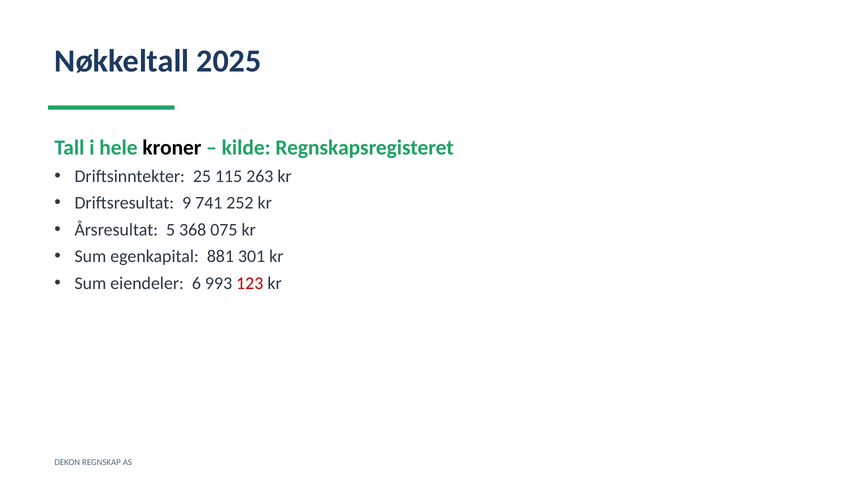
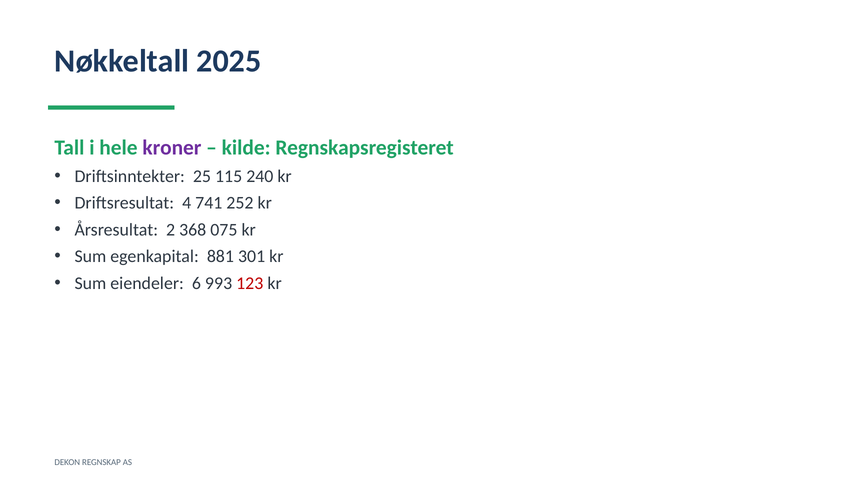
kroner colour: black -> purple
263: 263 -> 240
9: 9 -> 4
5: 5 -> 2
